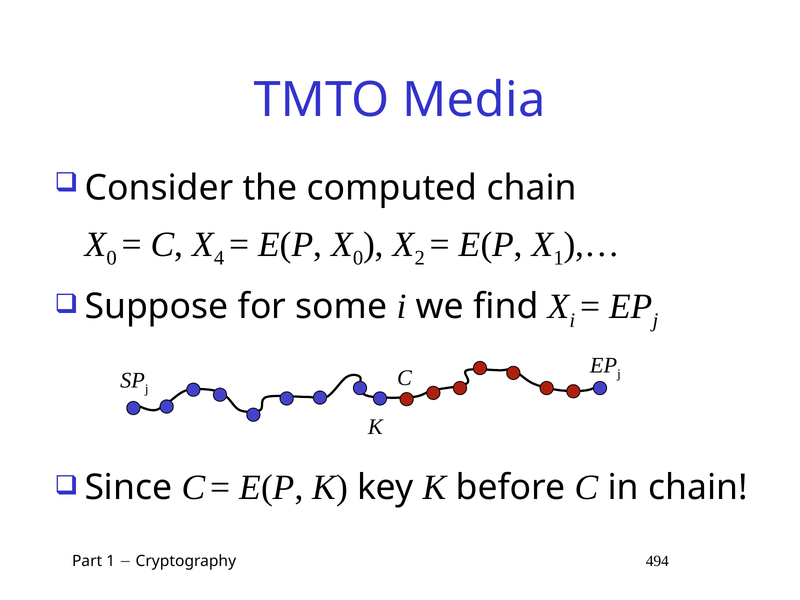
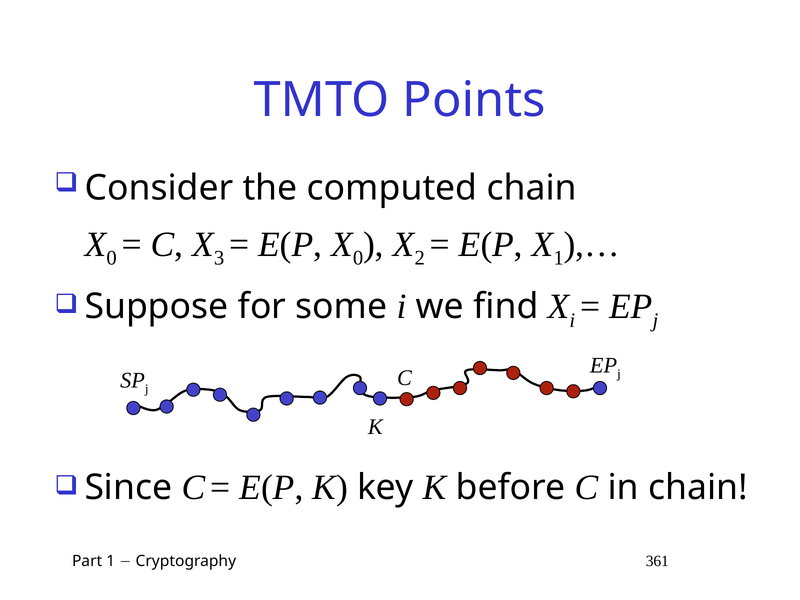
Media: Media -> Points
4: 4 -> 3
494: 494 -> 361
